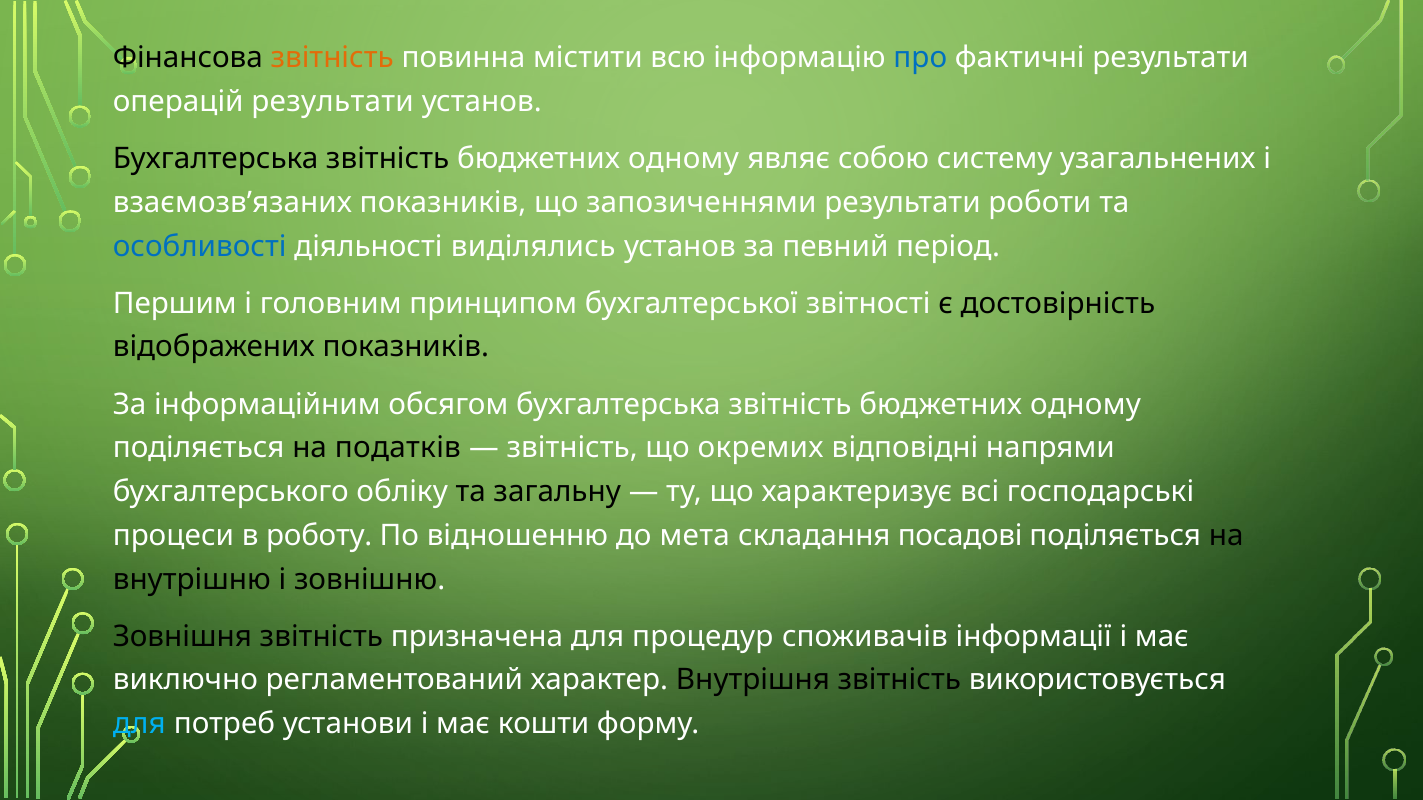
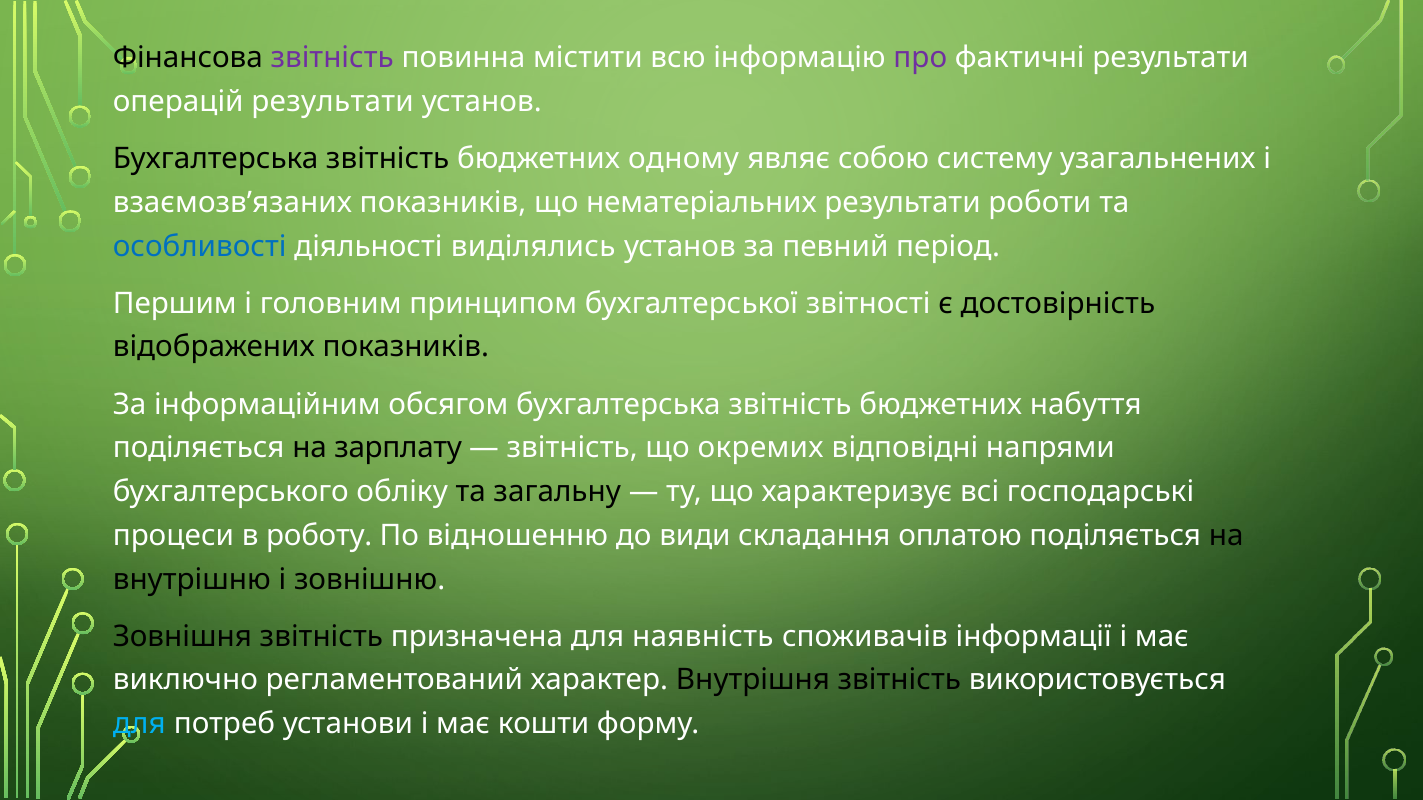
звітність at (332, 58) colour: orange -> purple
про colour: blue -> purple
запозиченнями: запозиченнями -> нематеріальних
одному at (1086, 405): одному -> набуття
податків: податків -> зарплату
мета: мета -> види
посадові: посадові -> оплатою
процедур: процедур -> наявність
